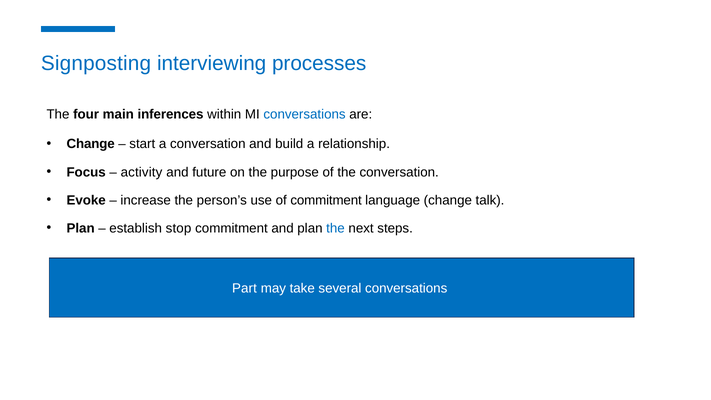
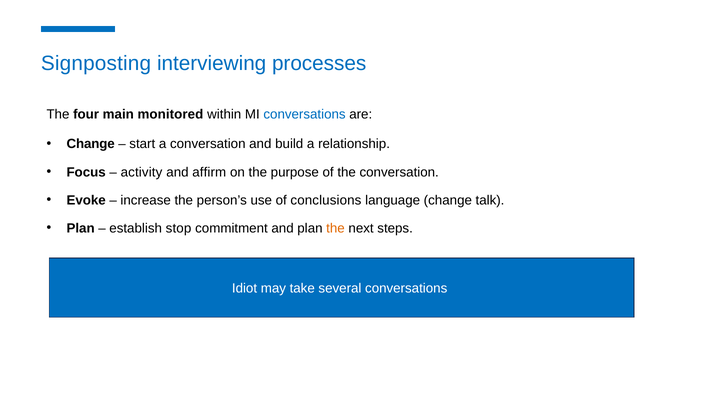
inferences: inferences -> monitored
future: future -> affirm
of commitment: commitment -> conclusions
the at (335, 228) colour: blue -> orange
Part: Part -> Idiot
